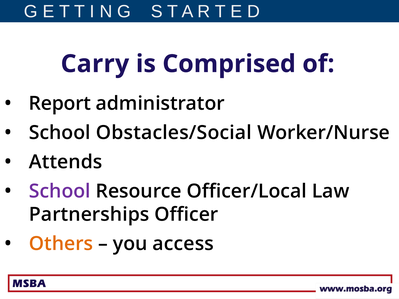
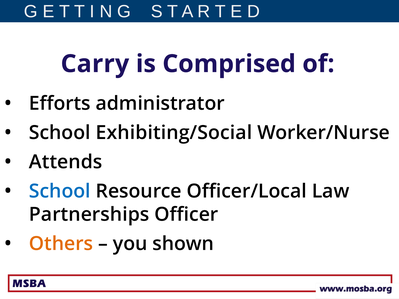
Report: Report -> Efforts
Obstacles/Social: Obstacles/Social -> Exhibiting/Social
School at (60, 191) colour: purple -> blue
access: access -> shown
